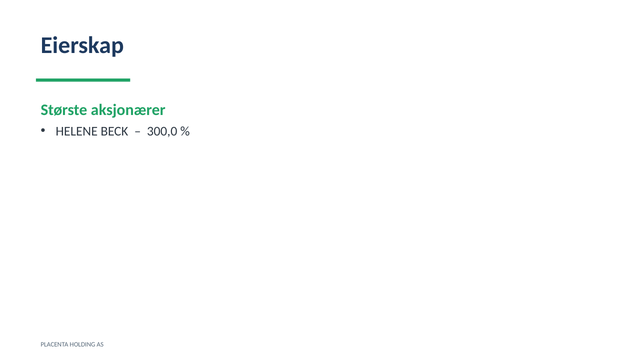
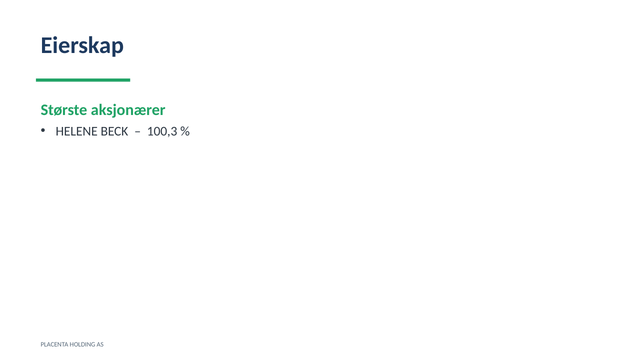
300,0: 300,0 -> 100,3
